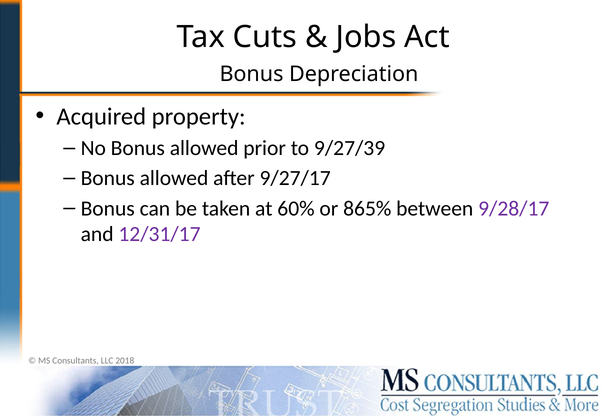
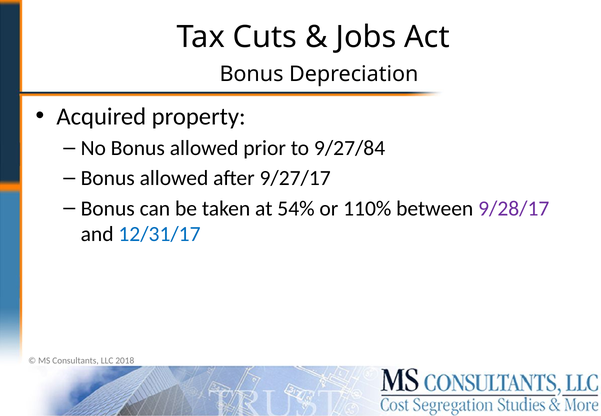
9/27/39: 9/27/39 -> 9/27/84
60%: 60% -> 54%
865%: 865% -> 110%
12/31/17 colour: purple -> blue
